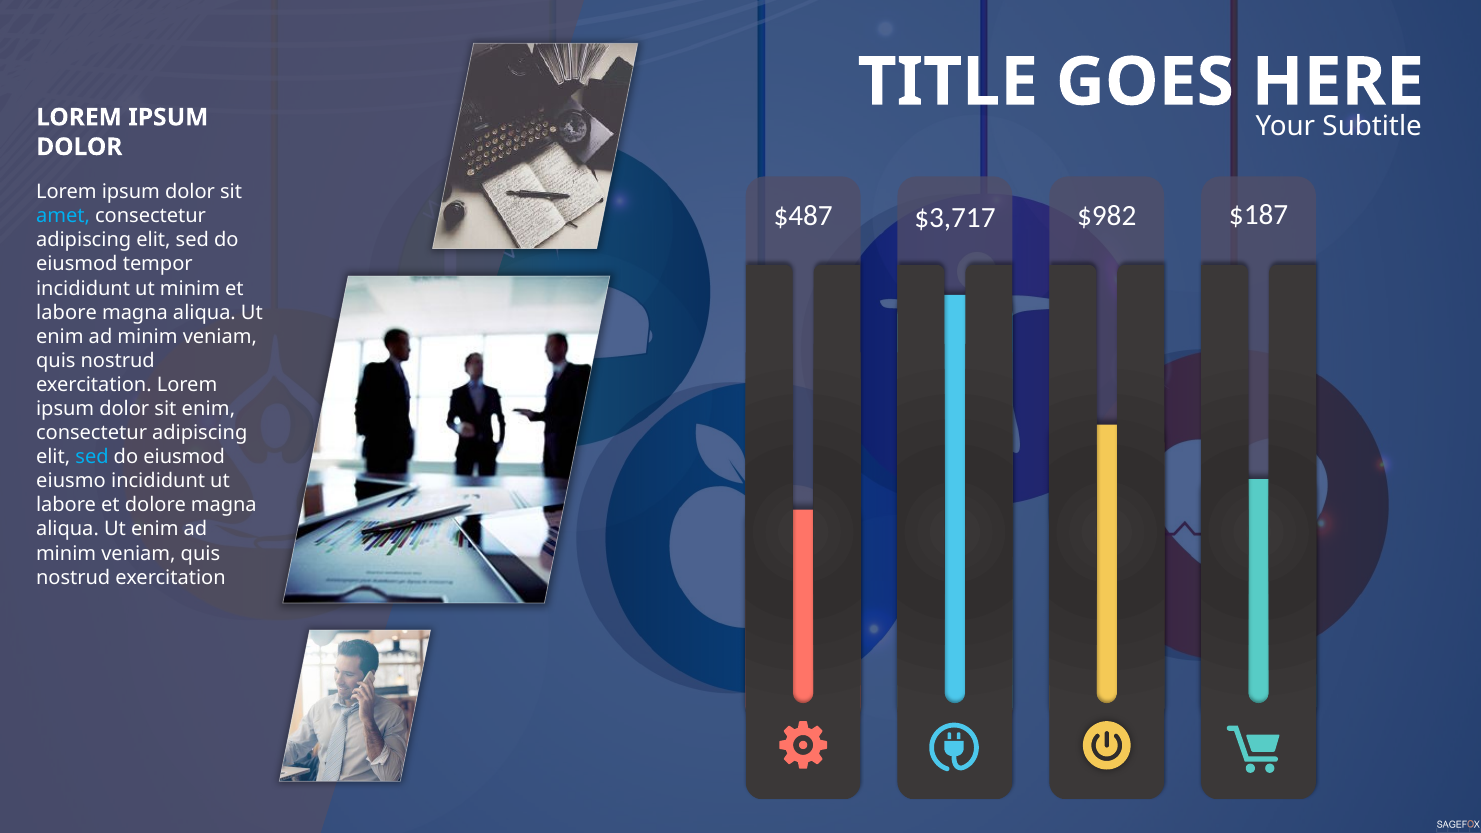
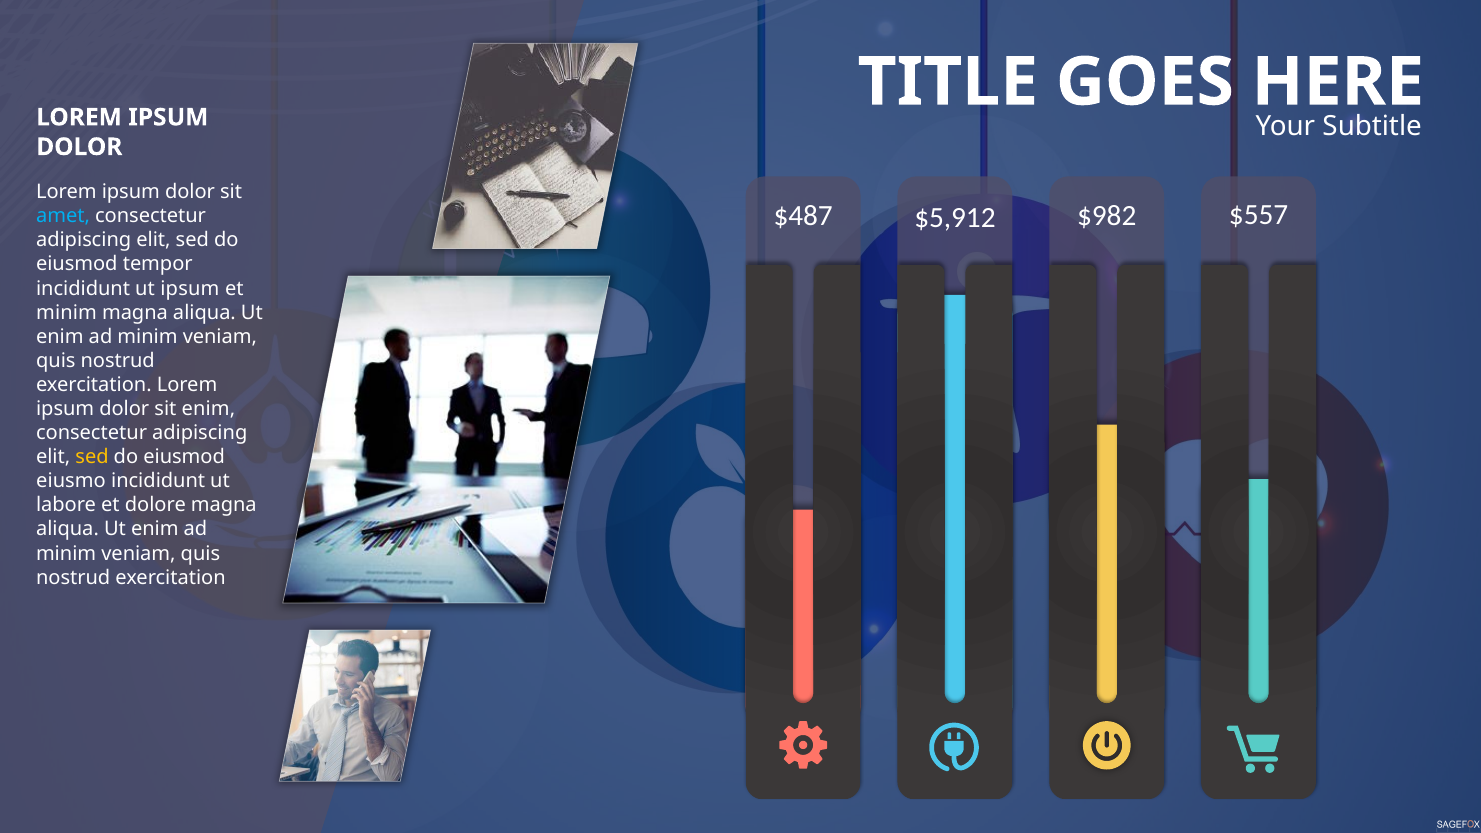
$3,717: $3,717 -> $5,912
$187: $187 -> $557
ut minim: minim -> ipsum
labore at (67, 313): labore -> minim
sed at (92, 457) colour: light blue -> yellow
